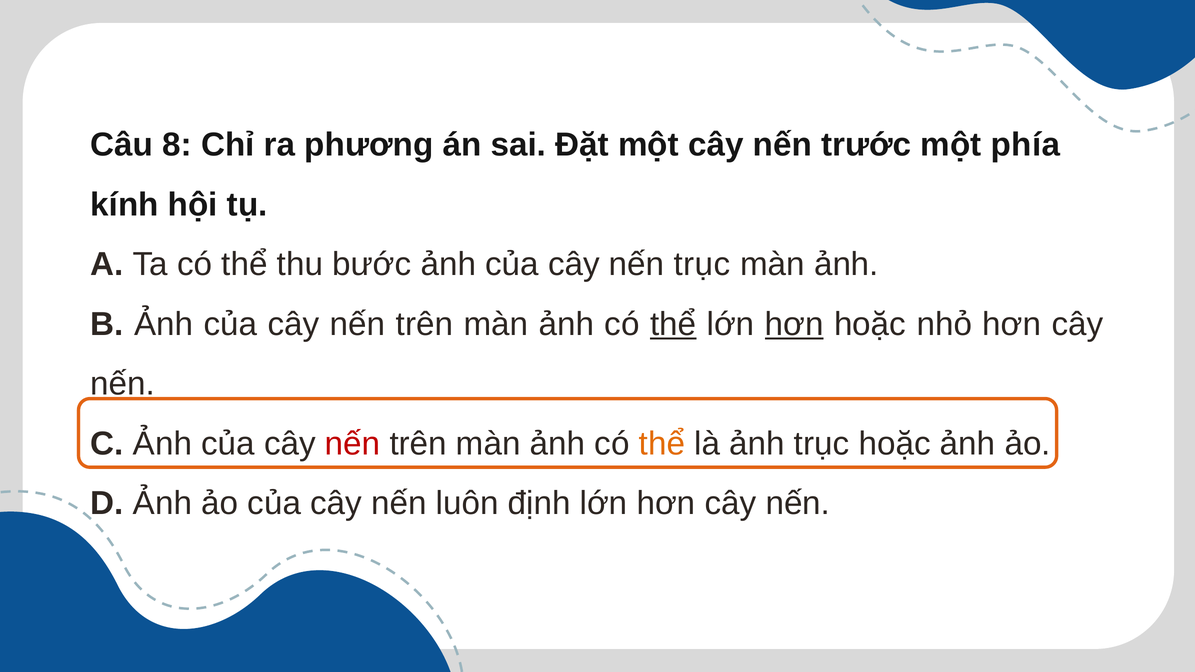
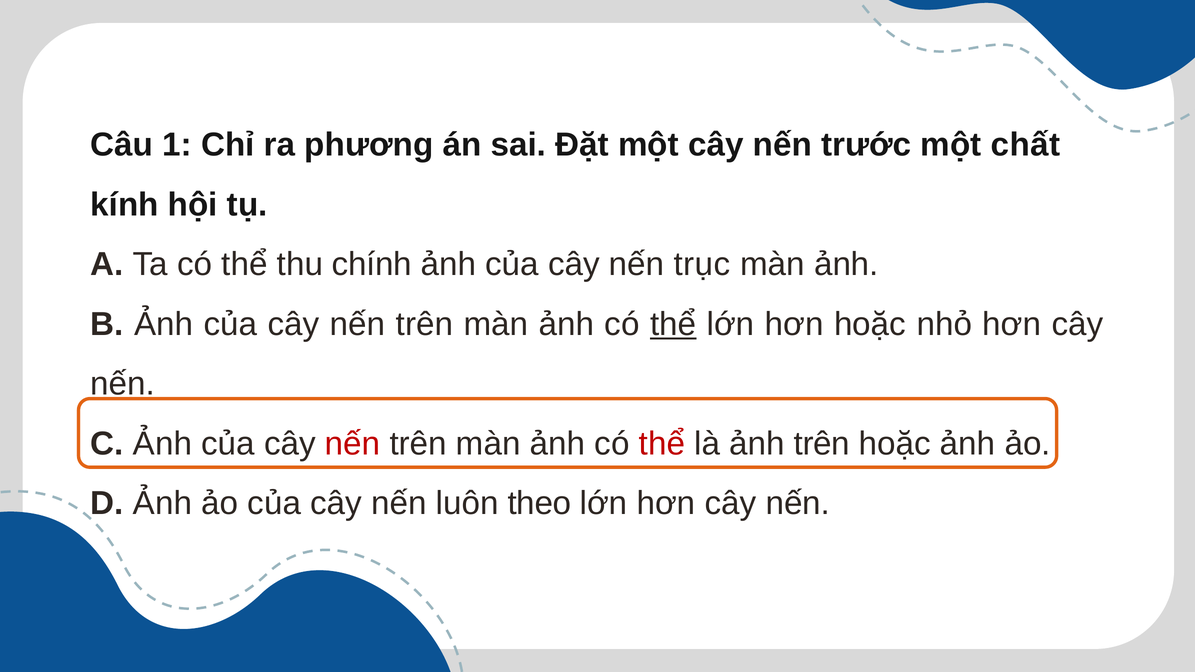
8: 8 -> 1
phía: phía -> chất
bước: bước -> chính
hơn at (794, 324) underline: present -> none
thể at (662, 444) colour: orange -> red
ảnh trục: trục -> trên
định: định -> theo
